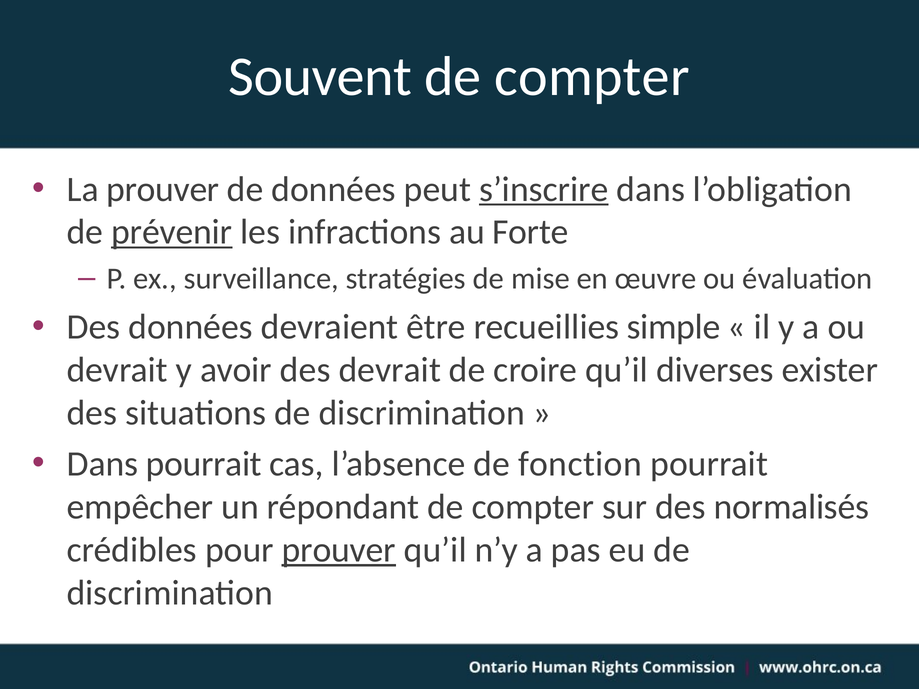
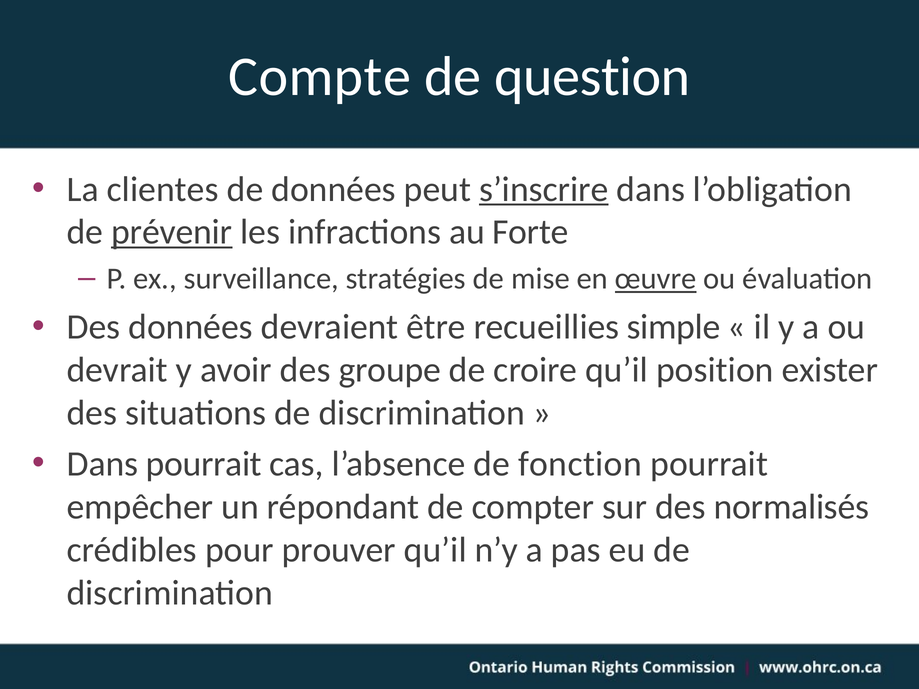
Souvent: Souvent -> Compte
compter at (592, 77): compter -> question
La prouver: prouver -> clientes
œuvre underline: none -> present
des devrait: devrait -> groupe
diverses: diverses -> position
prouver at (339, 550) underline: present -> none
